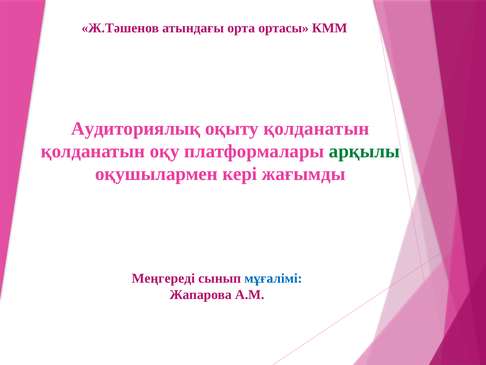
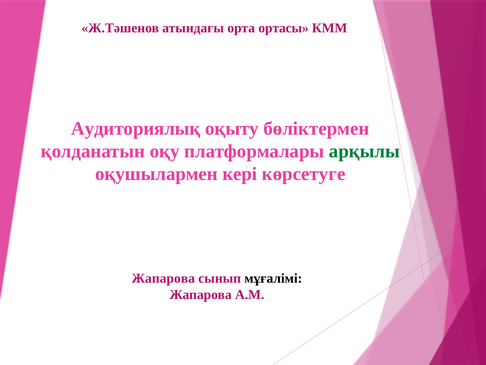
оқыту қолданатын: қолданатын -> бөліктермен
жағымды: жағымды -> көрсетуге
Меңгереді at (163, 278): Меңгереді -> Жапарова
мұғалімі colour: blue -> black
